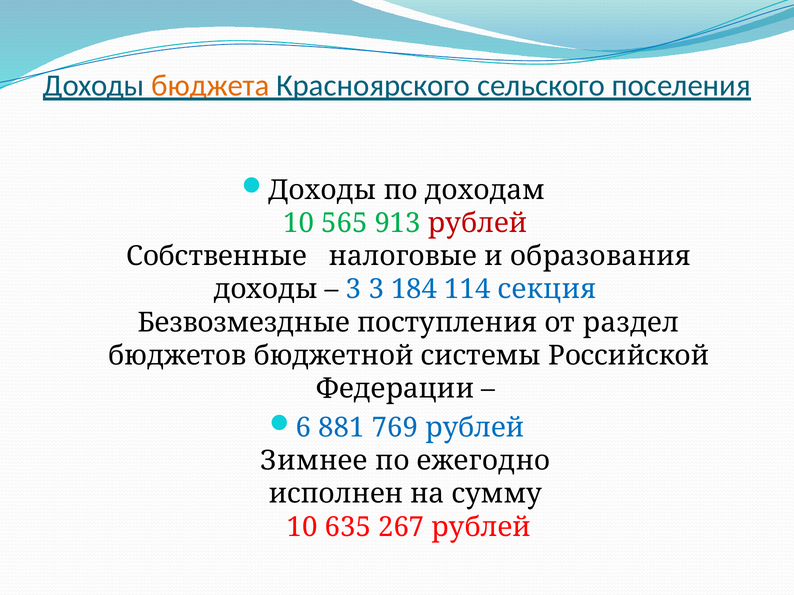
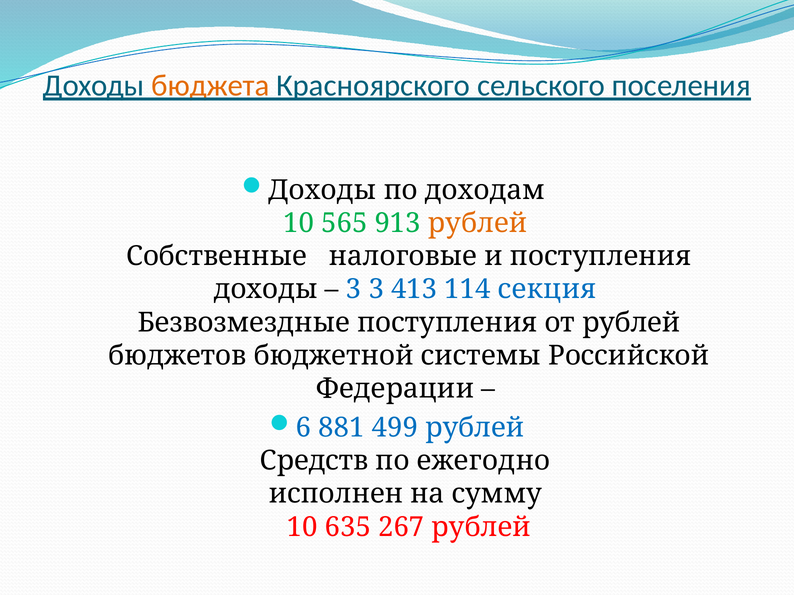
рублей at (478, 224) colour: red -> orange
и образования: образования -> поступления
184: 184 -> 413
от раздел: раздел -> рублей
769: 769 -> 499
Зимнее: Зимнее -> Средств
